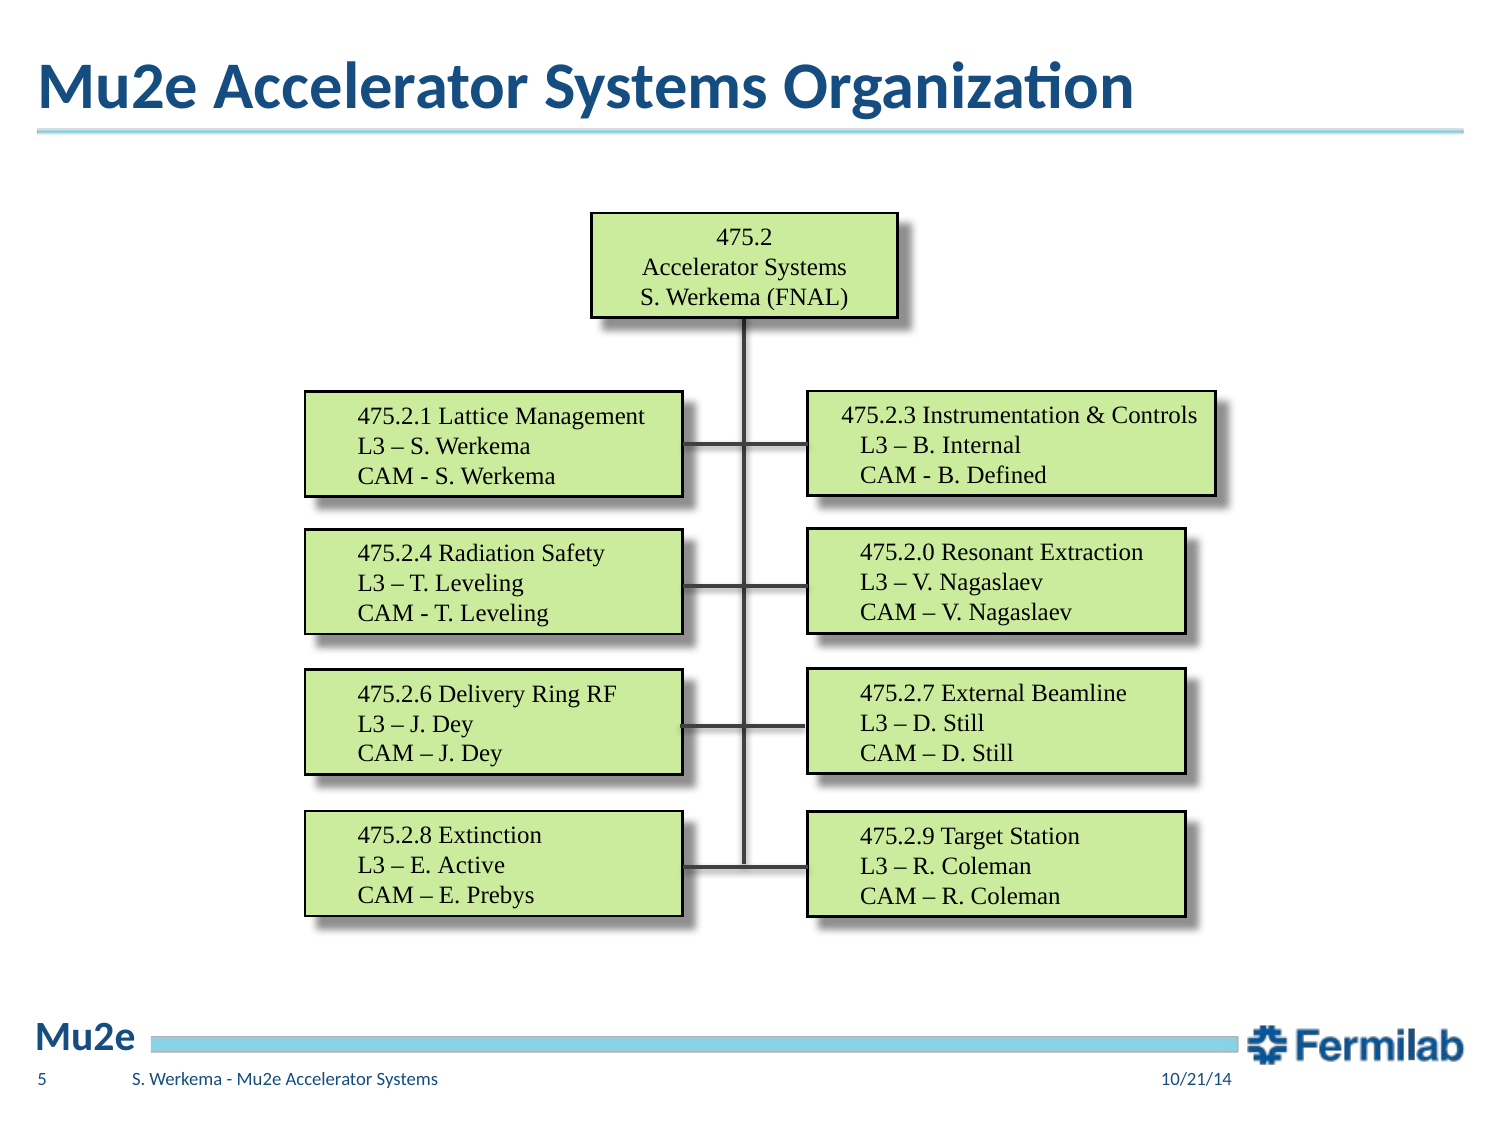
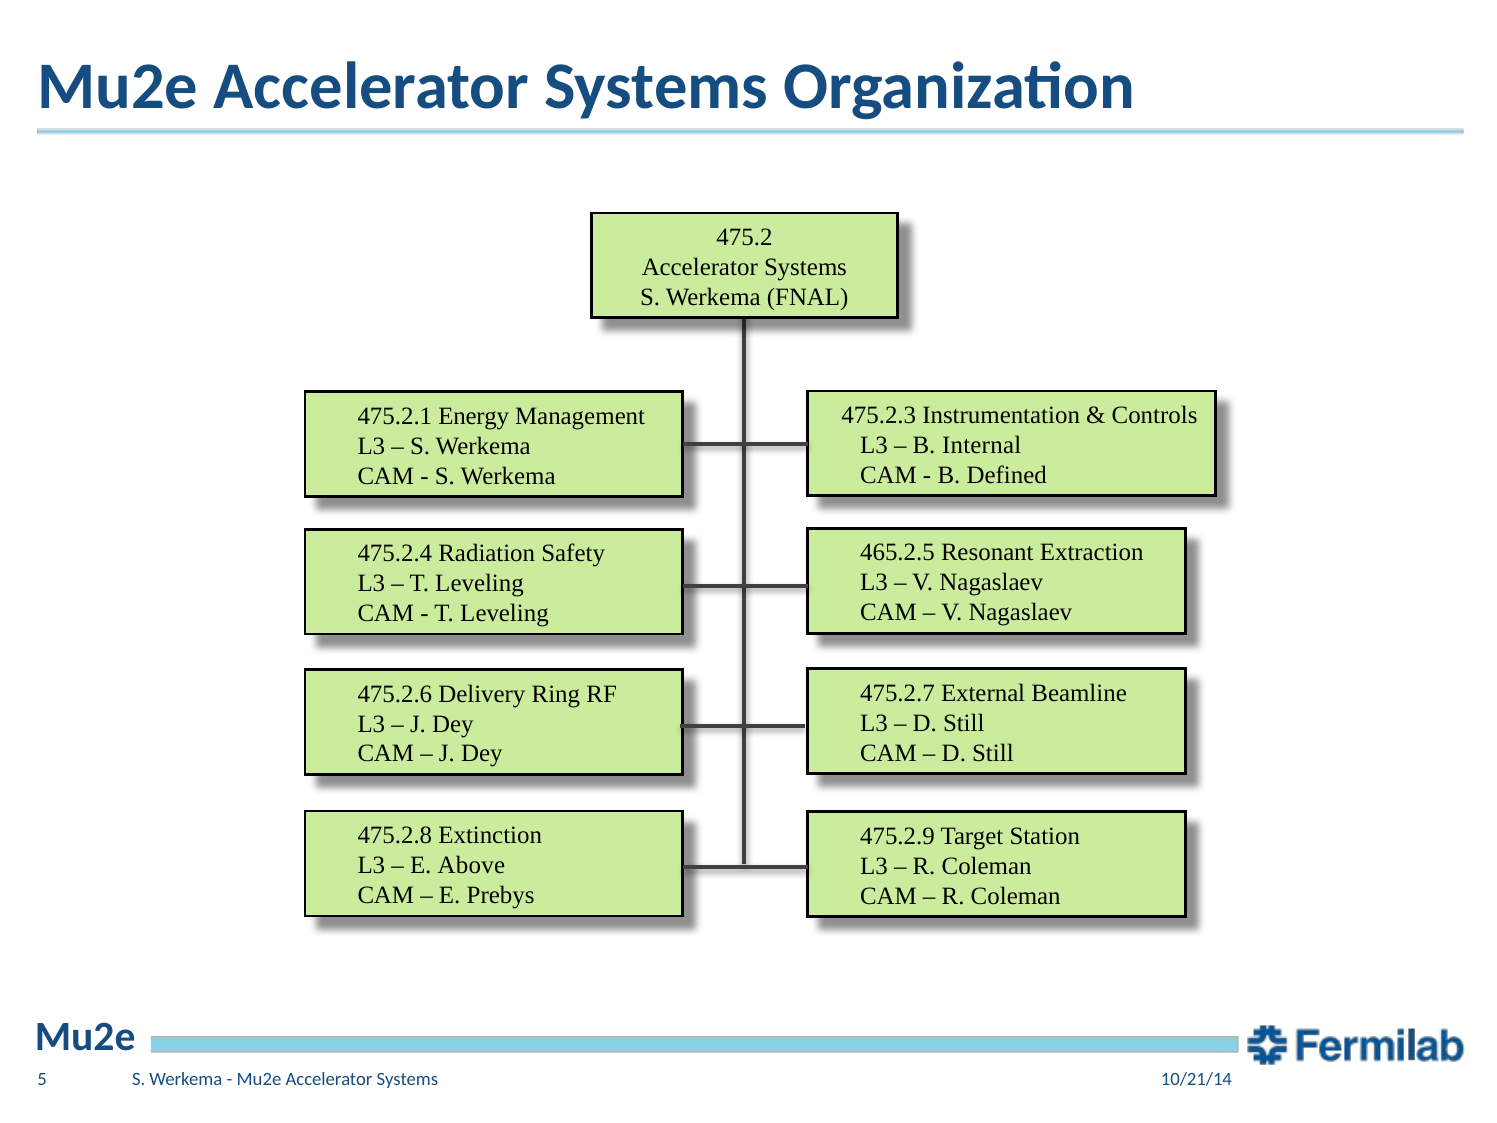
Lattice: Lattice -> Energy
475.2.0: 475.2.0 -> 465.2.5
Active: Active -> Above
